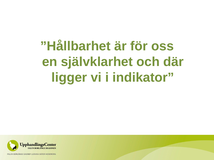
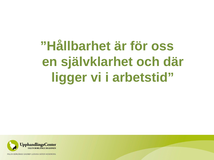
indikator: indikator -> arbetstid
